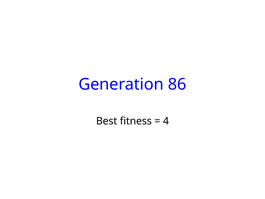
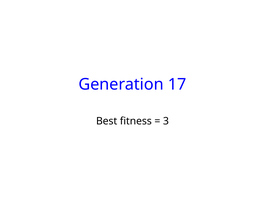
86: 86 -> 17
4: 4 -> 3
